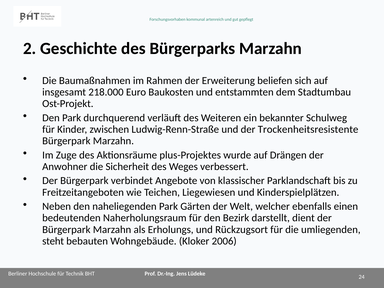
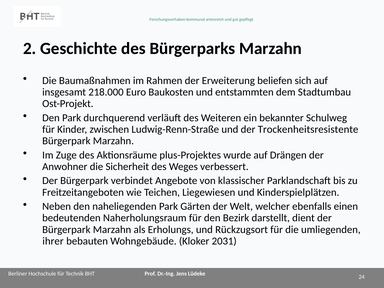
steht: steht -> ihrer
2006: 2006 -> 2031
